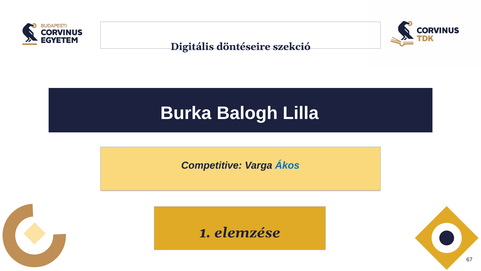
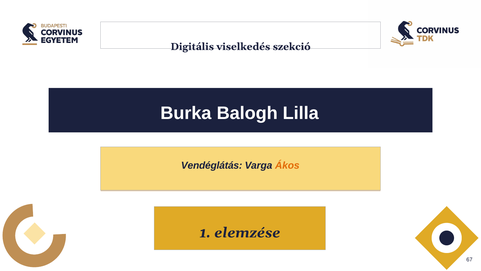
döntéseire: döntéseire -> viselkedés
Competitive: Competitive -> Vendéglátás
Ákos colour: blue -> orange
